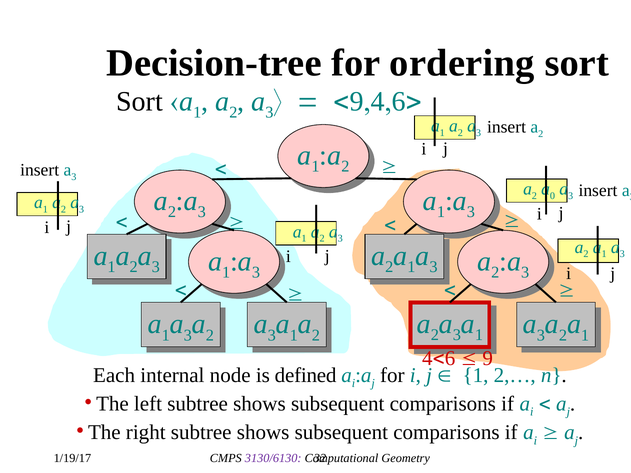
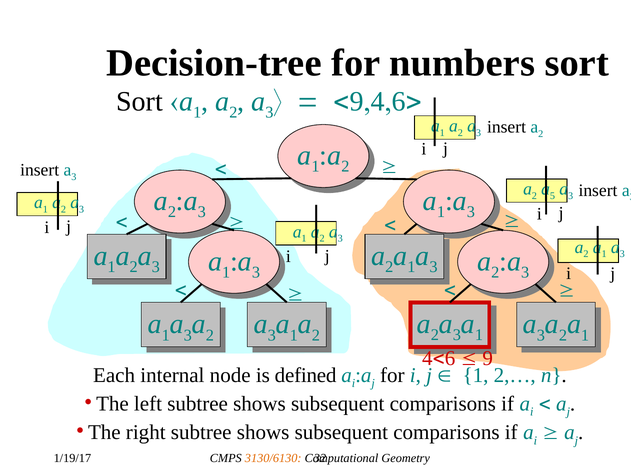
ordering: ordering -> numbers
0: 0 -> 5
3130/6130 colour: purple -> orange
